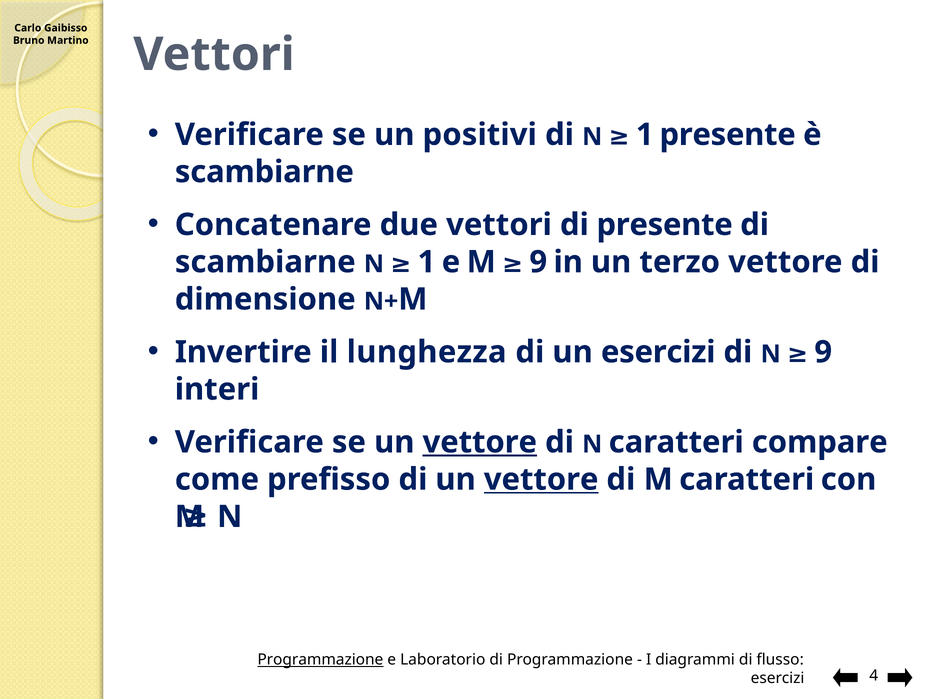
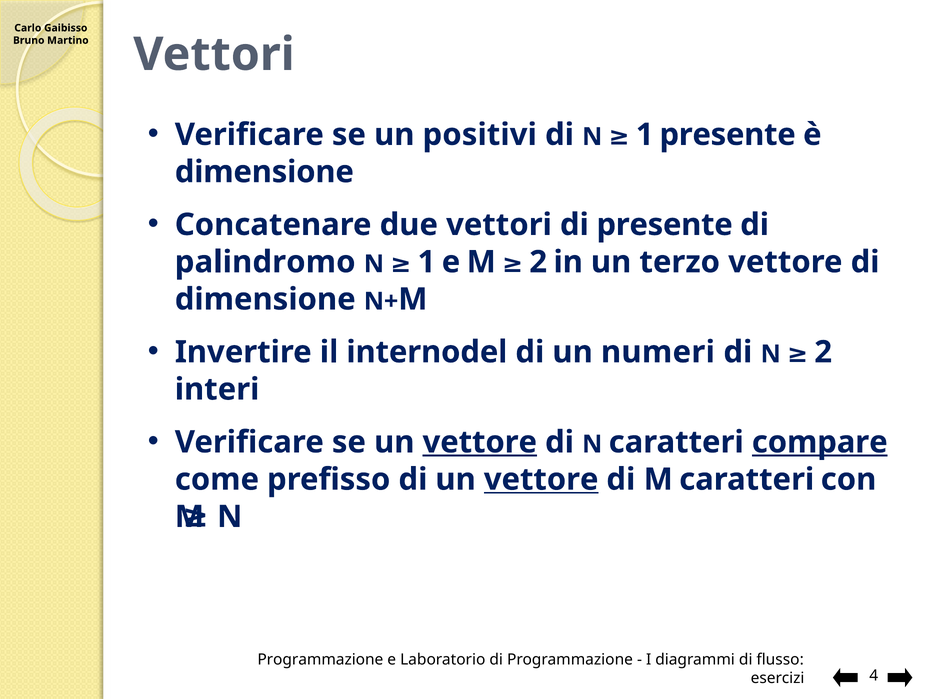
scambiarne at (264, 172): scambiarne -> dimensione
scambiarne at (265, 262): scambiarne -> palindromo
9 at (538, 262): 9 -> 2
lunghezza: lunghezza -> internodel
un esercizi: esercizi -> numeri
9 at (823, 352): 9 -> 2
compare underline: none -> present
Programmazione at (320, 660) underline: present -> none
